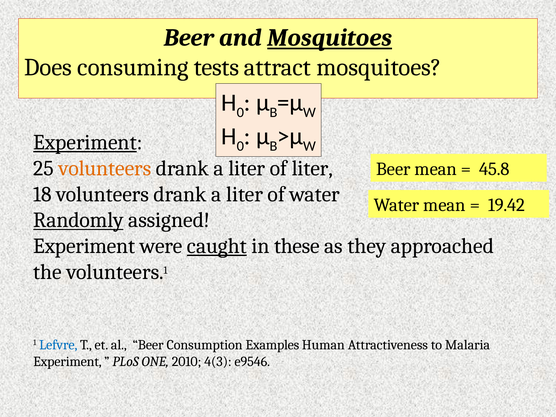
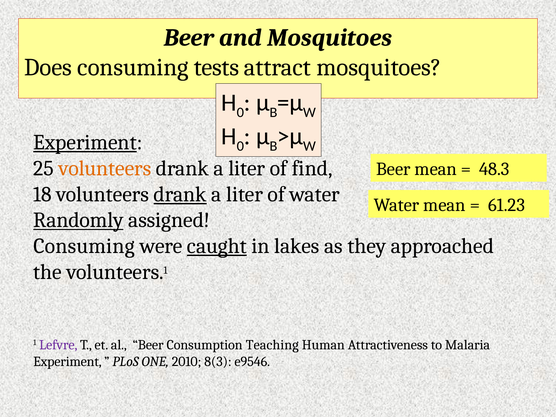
Mosquitoes at (330, 38) underline: present -> none
of liter: liter -> find
45.8: 45.8 -> 48.3
drank at (180, 194) underline: none -> present
19.42: 19.42 -> 61.23
Experiment at (84, 246): Experiment -> Consuming
these: these -> lakes
Lefvre colour: blue -> purple
Examples: Examples -> Teaching
4(3: 4(3 -> 8(3
